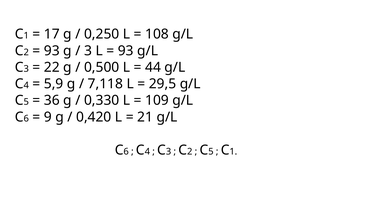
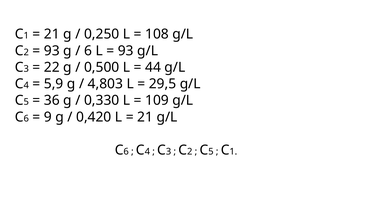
17 at (52, 34): 17 -> 21
3 at (88, 51): 3 -> 6
7,118: 7,118 -> 4,803
